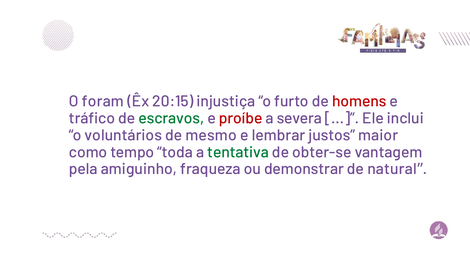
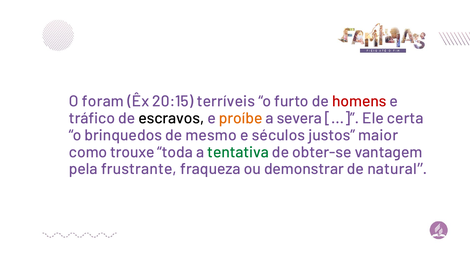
injustiça: injustiça -> terríveis
escravos colour: green -> black
proíbe colour: red -> orange
inclui: inclui -> certa
voluntários: voluntários -> brinquedos
lembrar: lembrar -> séculos
tempo: tempo -> trouxe
amiguinho: amiguinho -> frustrante
